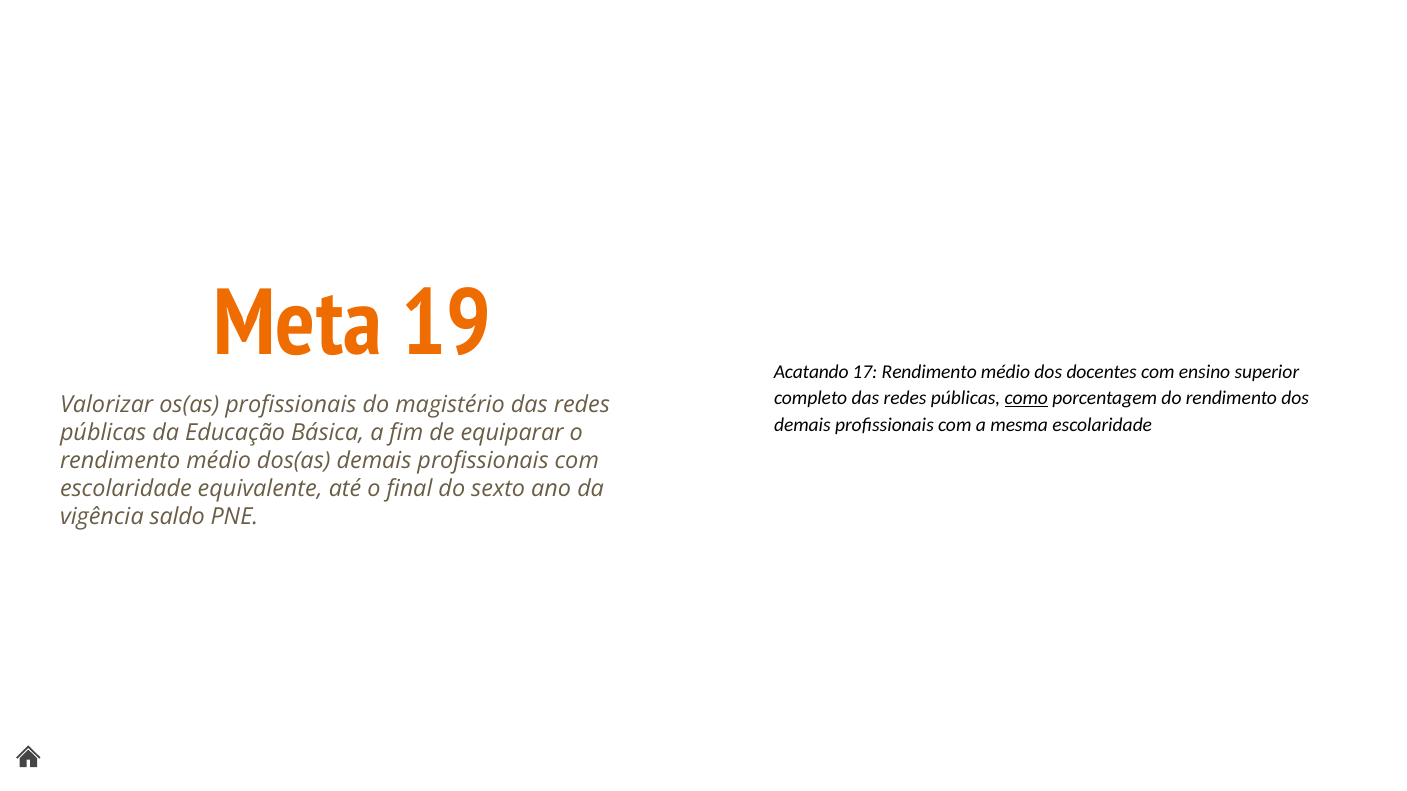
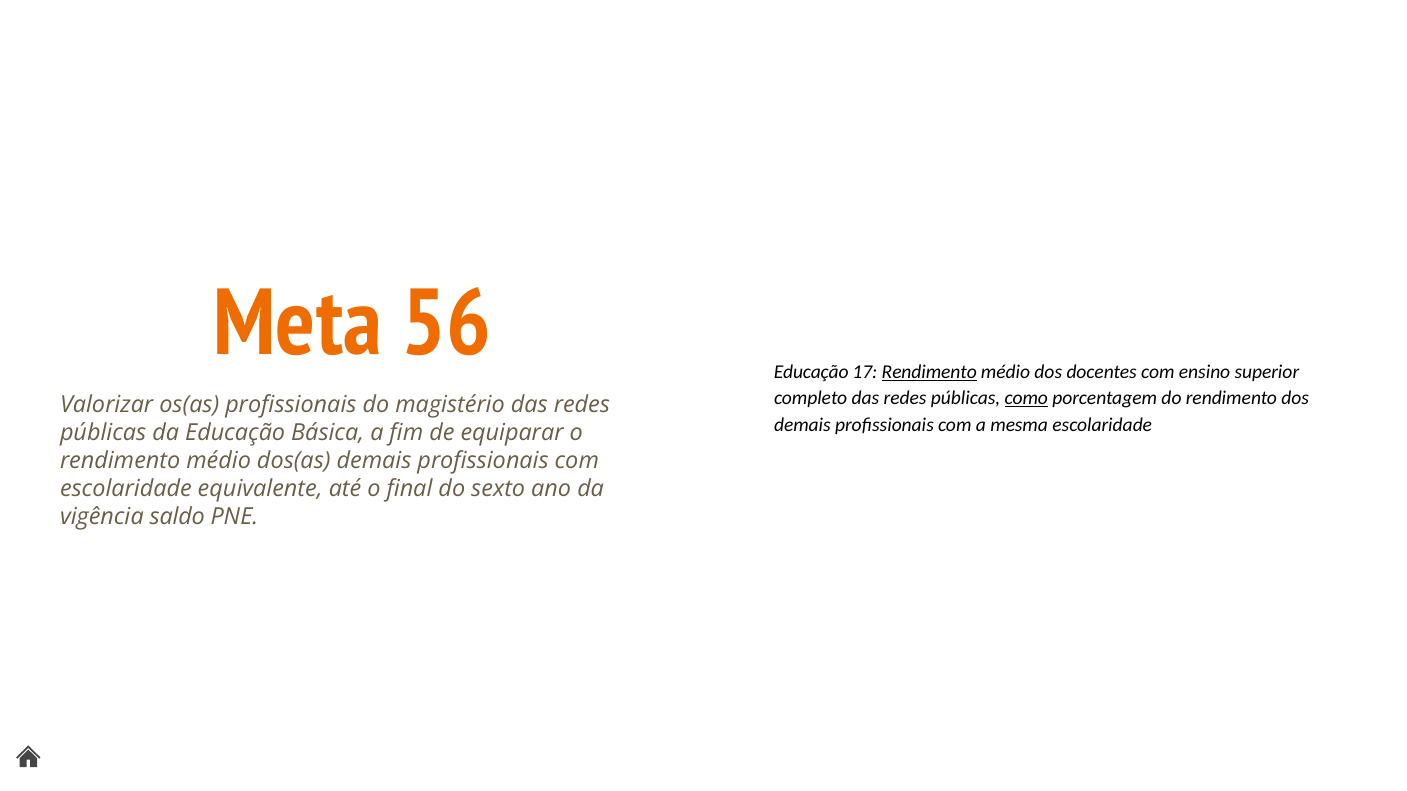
19: 19 -> 56
Acatando at (811, 372): Acatando -> Educação
Rendimento at (929, 372) underline: none -> present
